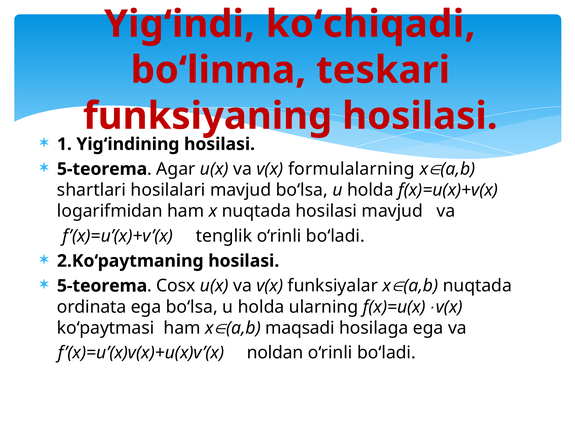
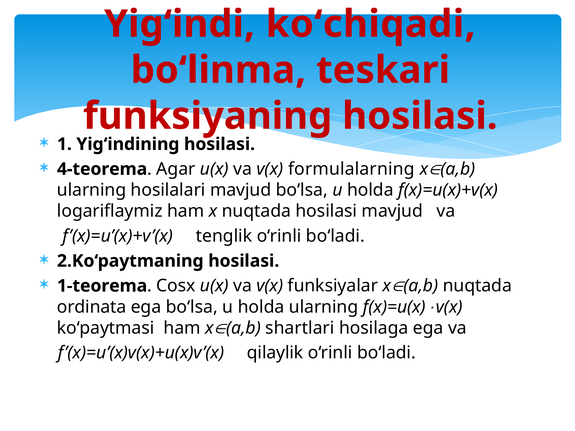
5-teorema at (102, 169): 5-teorema -> 4-teorema
shartlari at (92, 190): shartlari -> ularning
logarifmidan: logarifmidan -> logariflaymiz
5-teorema at (102, 286): 5-teorema -> 1-teorema
maqsadi: maqsadi -> shartlari
noldan: noldan -> qilaylik
